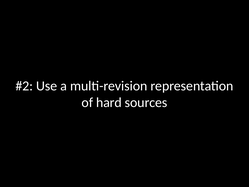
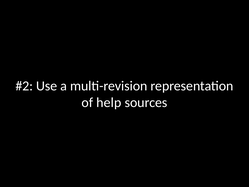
hard: hard -> help
